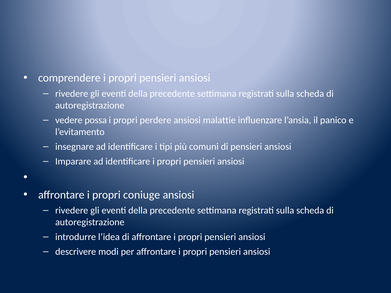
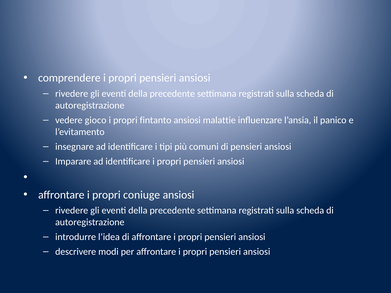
possa: possa -> gioco
perdere: perdere -> fintanto
